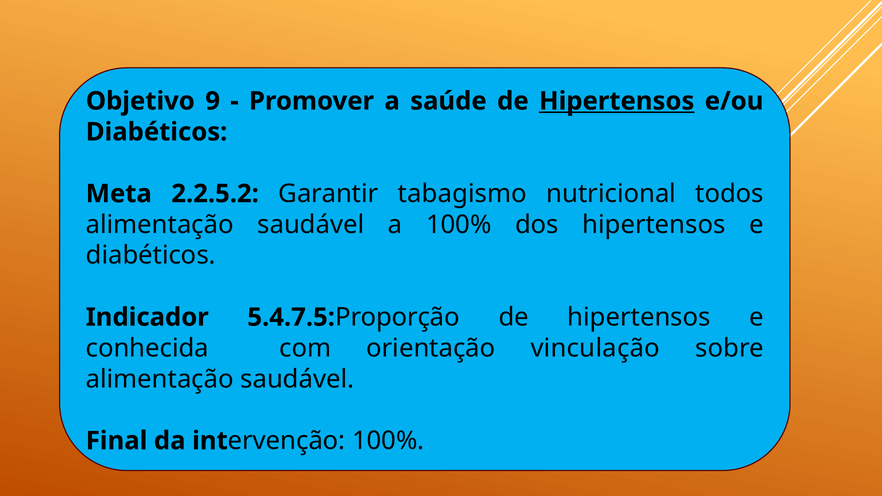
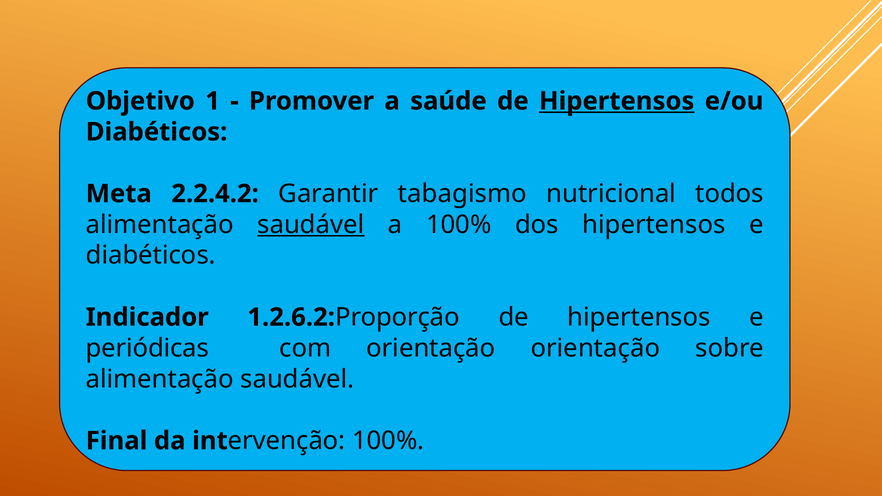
9: 9 -> 1
2.2.5.2: 2.2.5.2 -> 2.2.4.2
saudável at (311, 225) underline: none -> present
5.4.7.5: 5.4.7.5 -> 1.2.6.2
conhecida: conhecida -> periódicas
orientação vinculação: vinculação -> orientação
